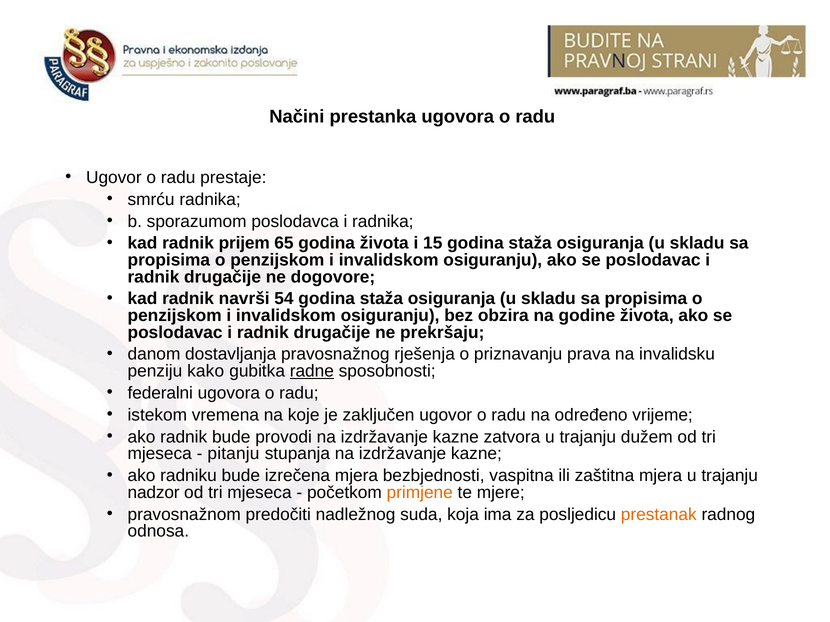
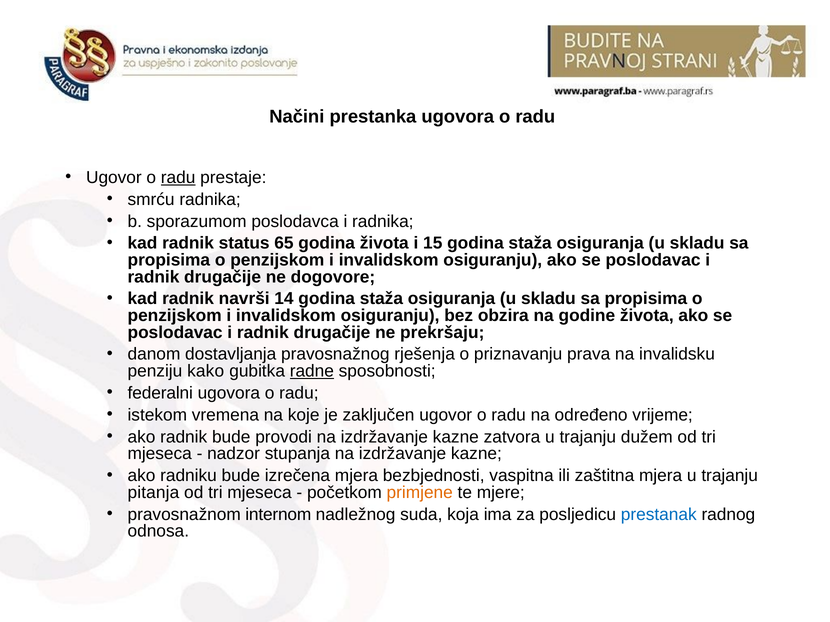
radu at (178, 178) underline: none -> present
prijem: prijem -> status
54: 54 -> 14
pitanju: pitanju -> nadzor
nadzor: nadzor -> pitanja
predočiti: predočiti -> internom
prestanak colour: orange -> blue
